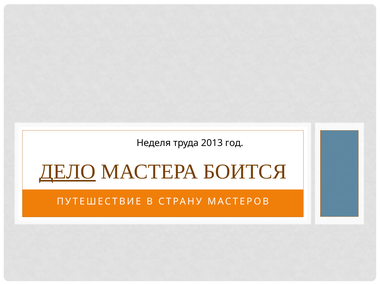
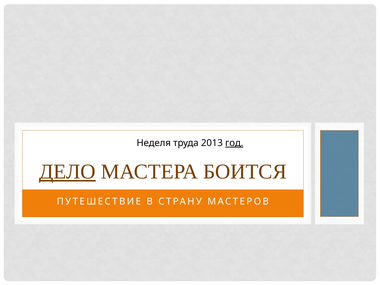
год underline: none -> present
